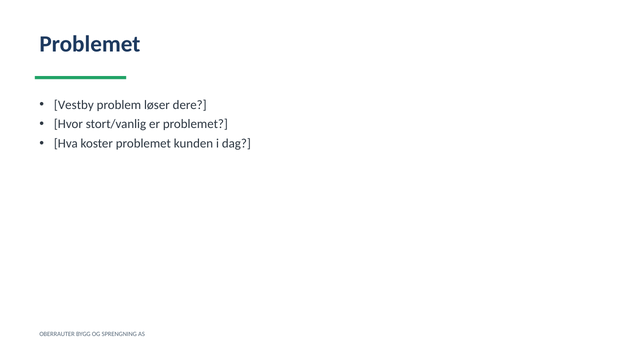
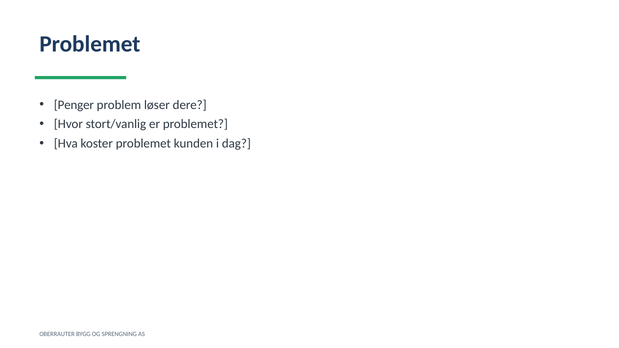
Vestby: Vestby -> Penger
